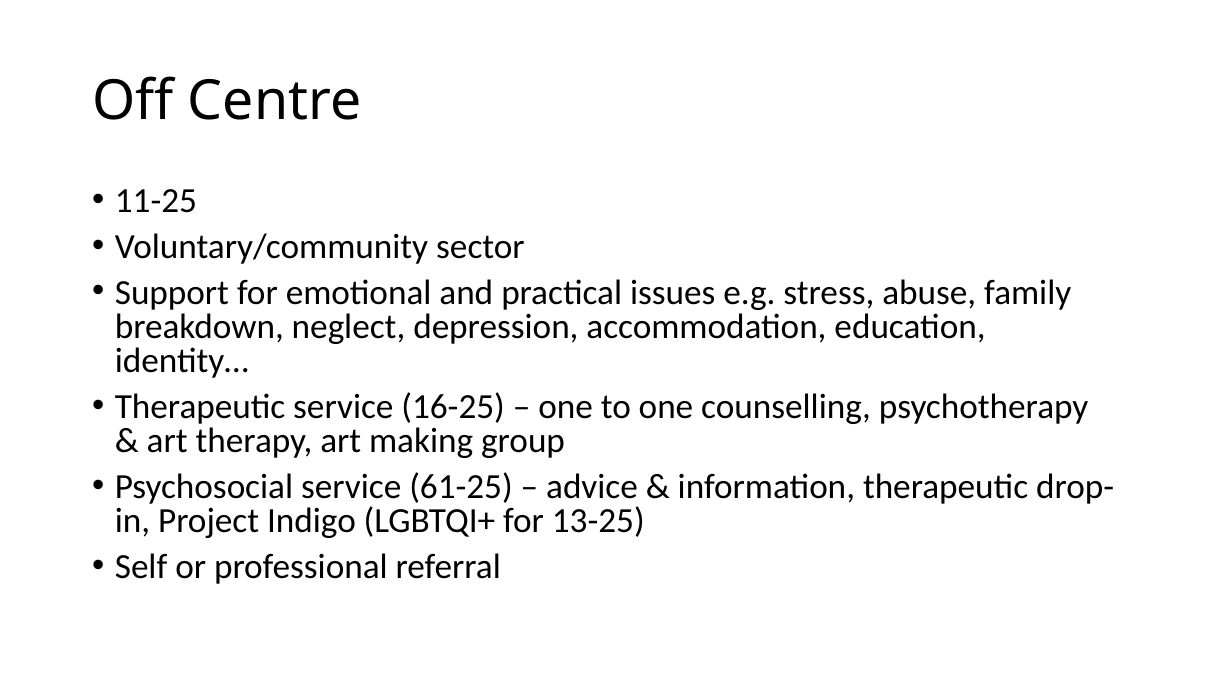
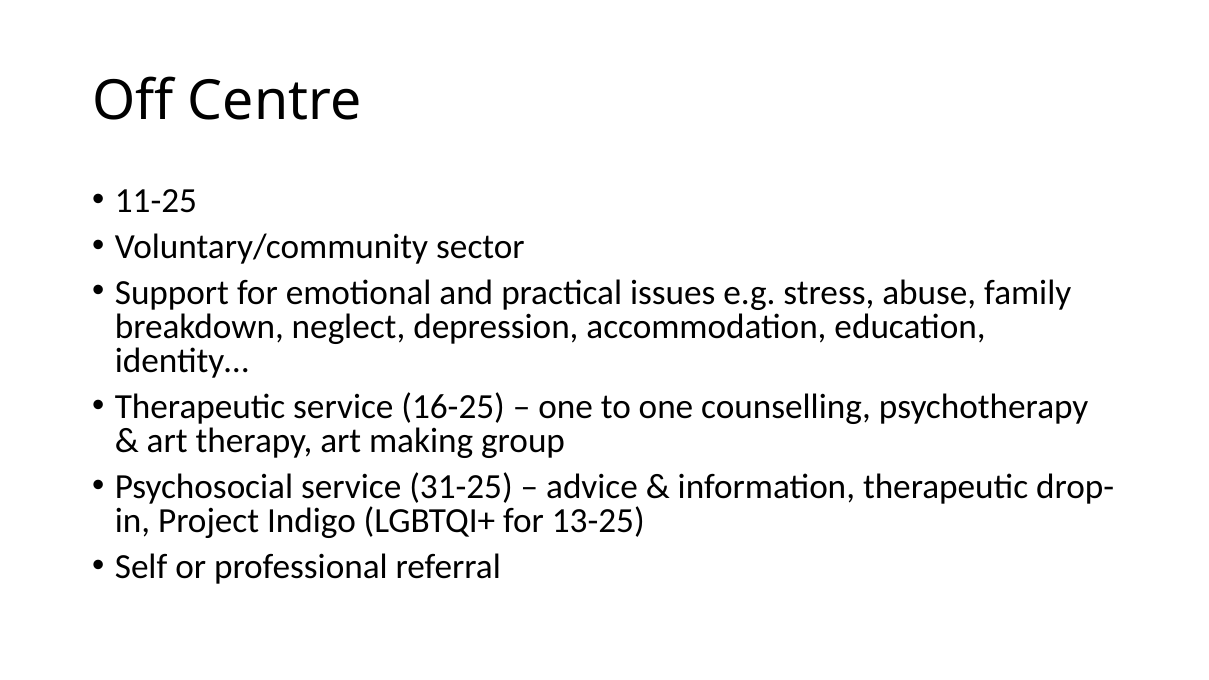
61-25: 61-25 -> 31-25
